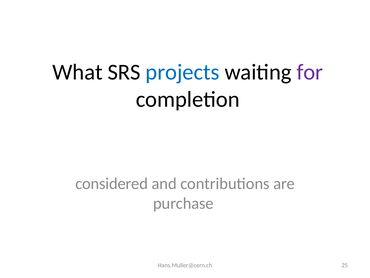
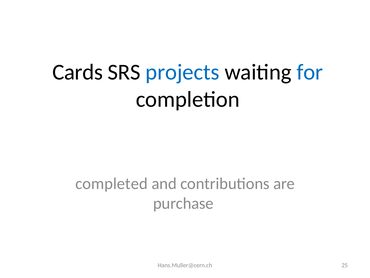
What: What -> Cards
for colour: purple -> blue
considered: considered -> completed
